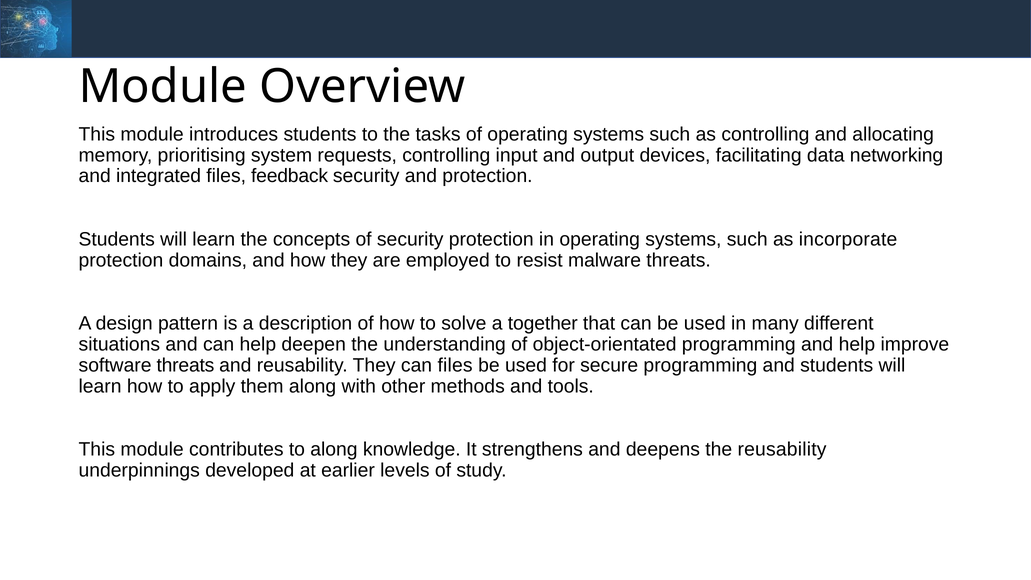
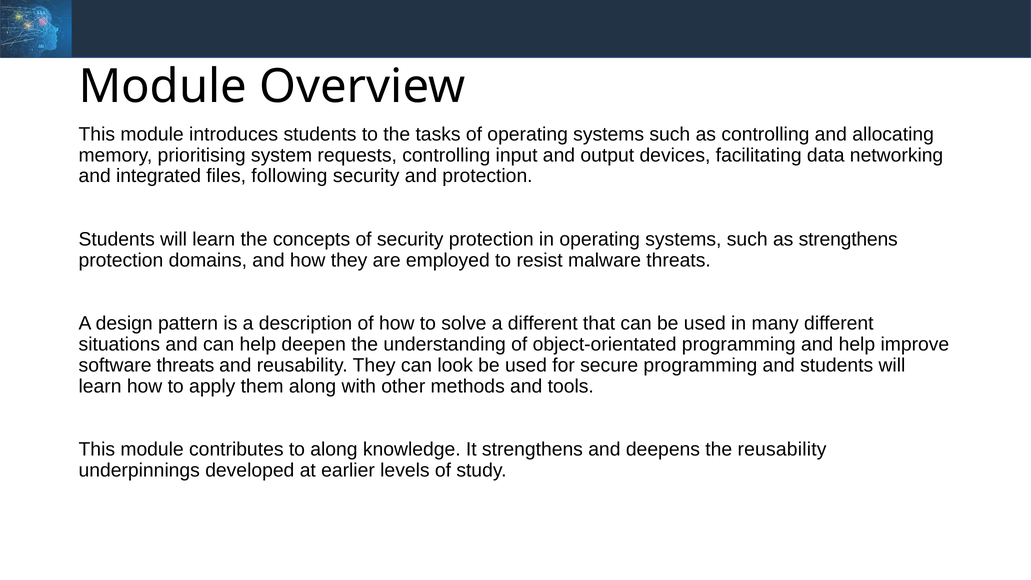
feedback: feedback -> following
as incorporate: incorporate -> strengthens
a together: together -> different
can files: files -> look
